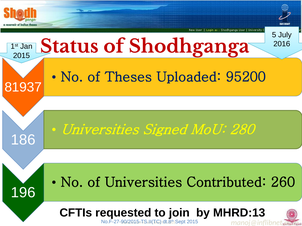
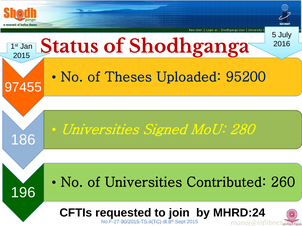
81937: 81937 -> 97455
MHRD:13: MHRD:13 -> MHRD:24
